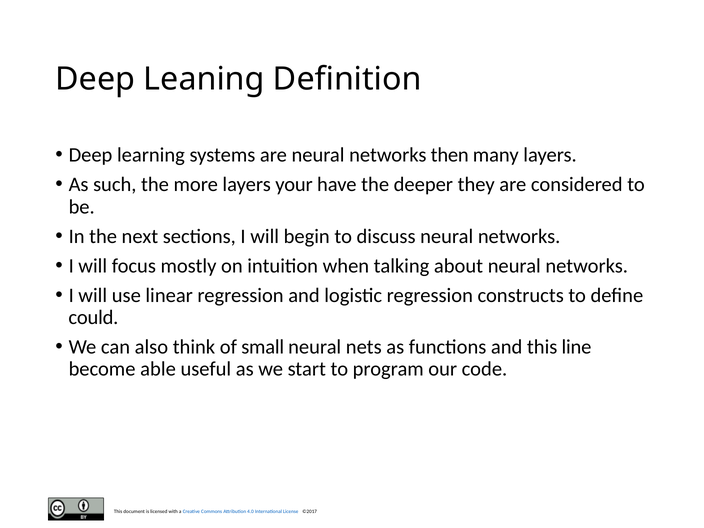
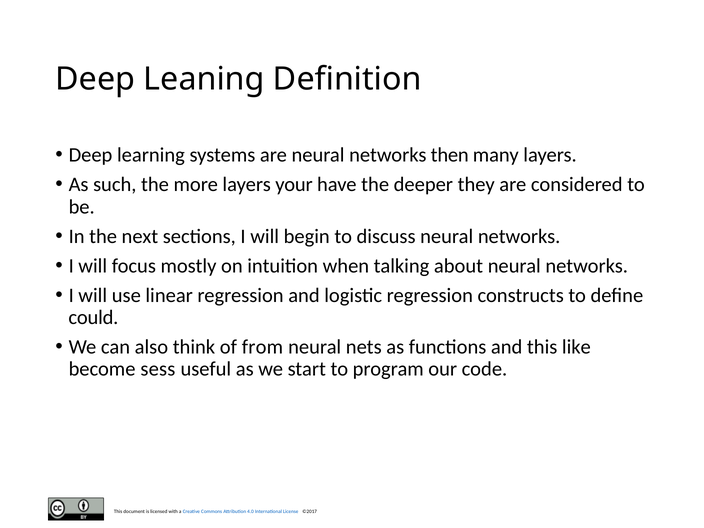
small: small -> from
line: line -> like
able: able -> sess
